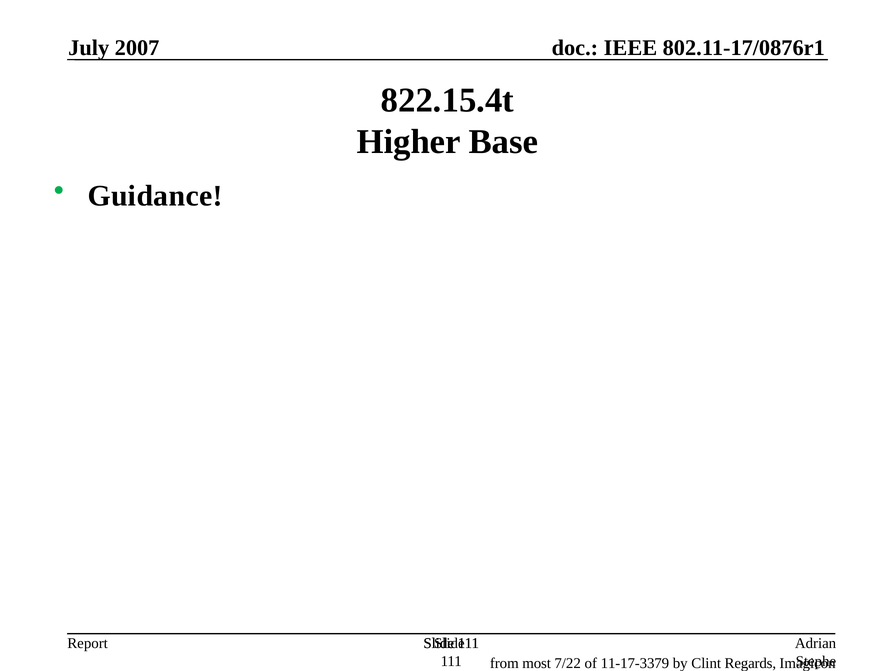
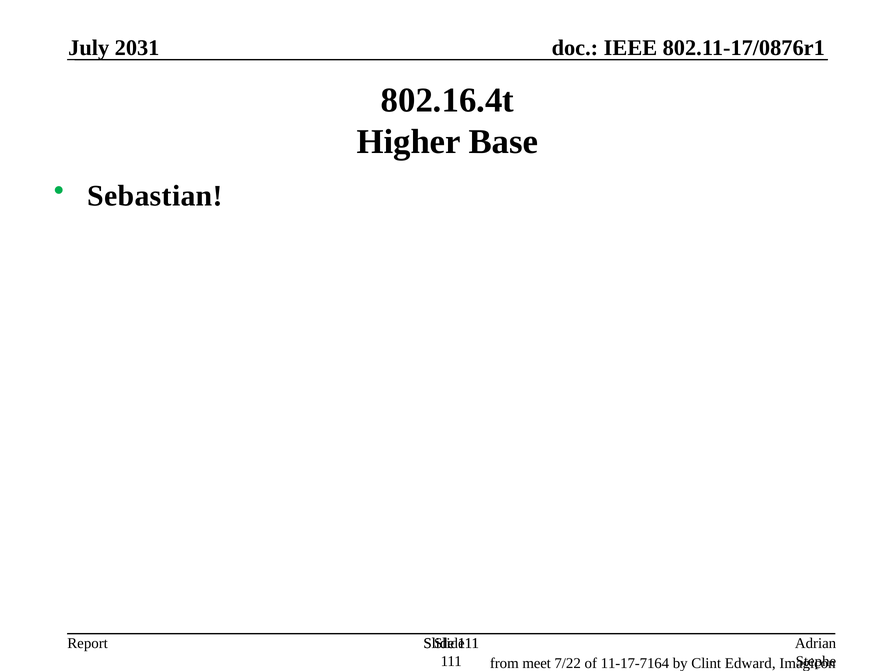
2007: 2007 -> 2031
822.15.4t: 822.15.4t -> 802.16.4t
Guidance: Guidance -> Sebastian
most: most -> meet
11-17-3379: 11-17-3379 -> 11-17-7164
Regards: Regards -> Edward
